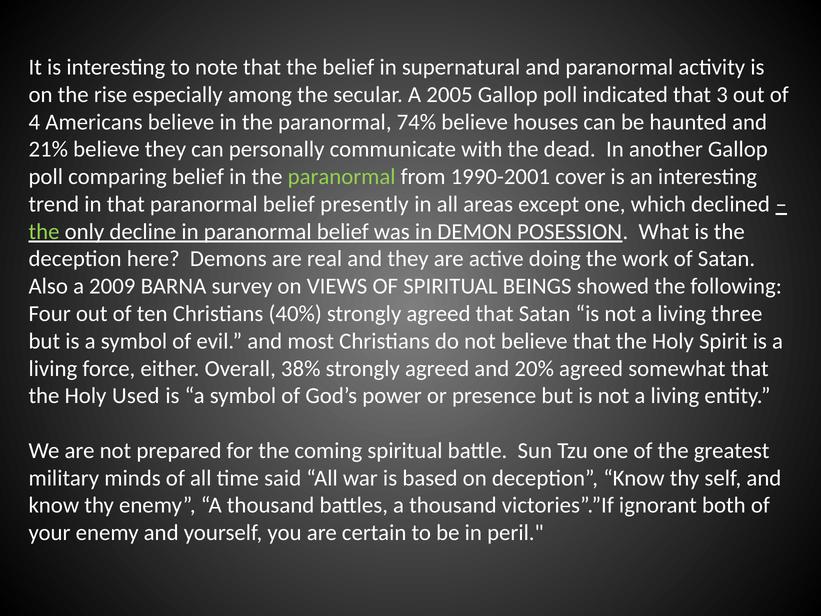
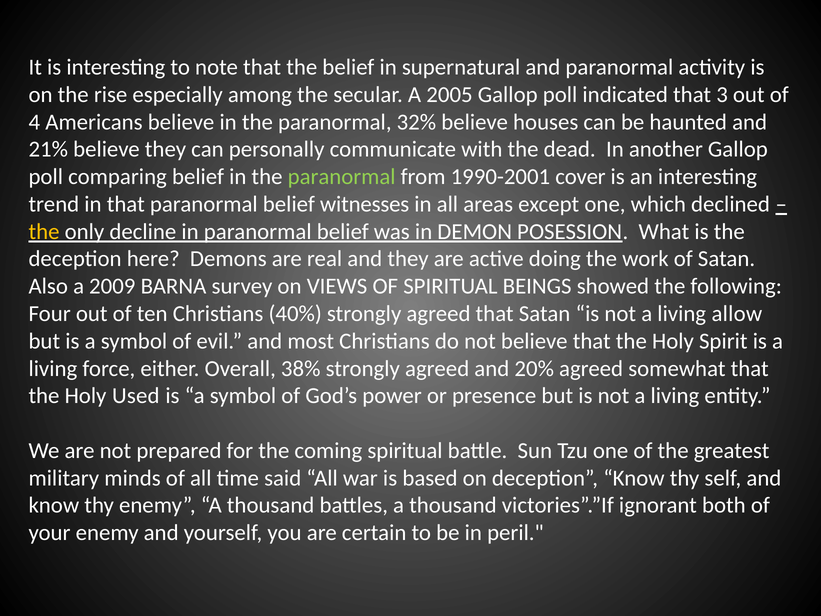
74%: 74% -> 32%
presently: presently -> witnesses
the at (44, 231) colour: light green -> yellow
three: three -> allow
